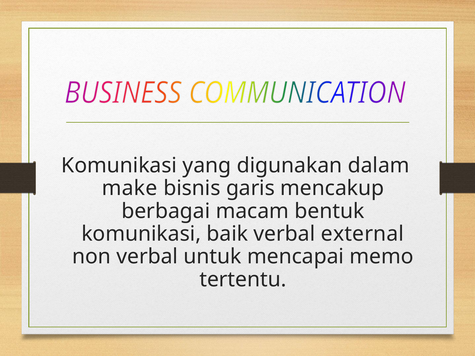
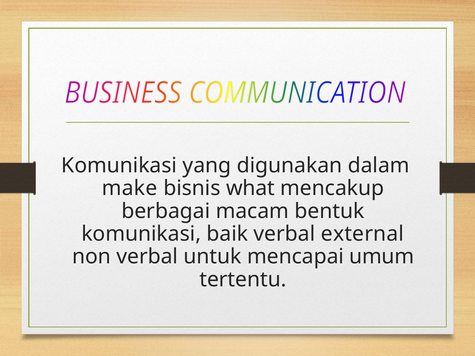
garis: garis -> what
memo: memo -> umum
